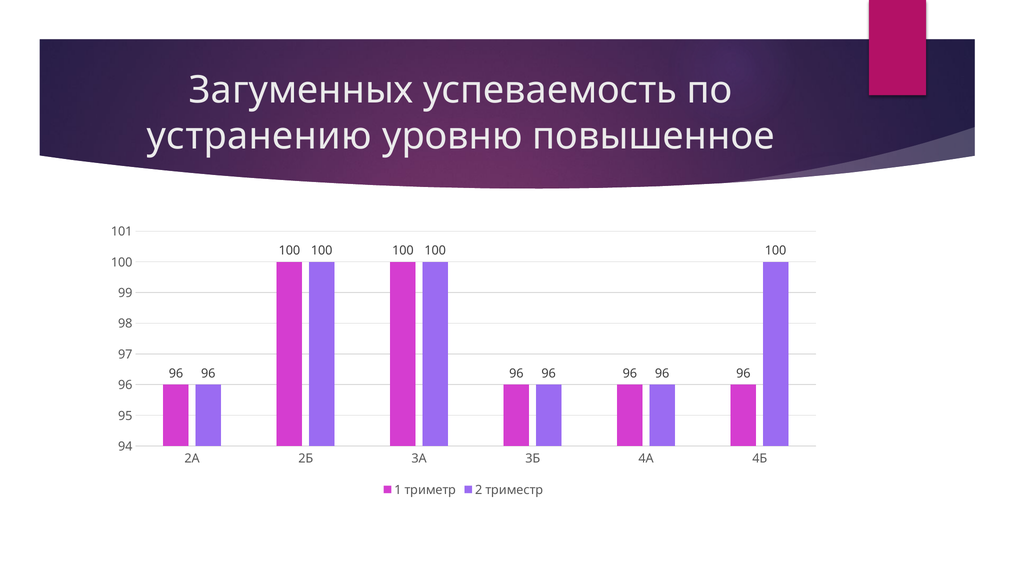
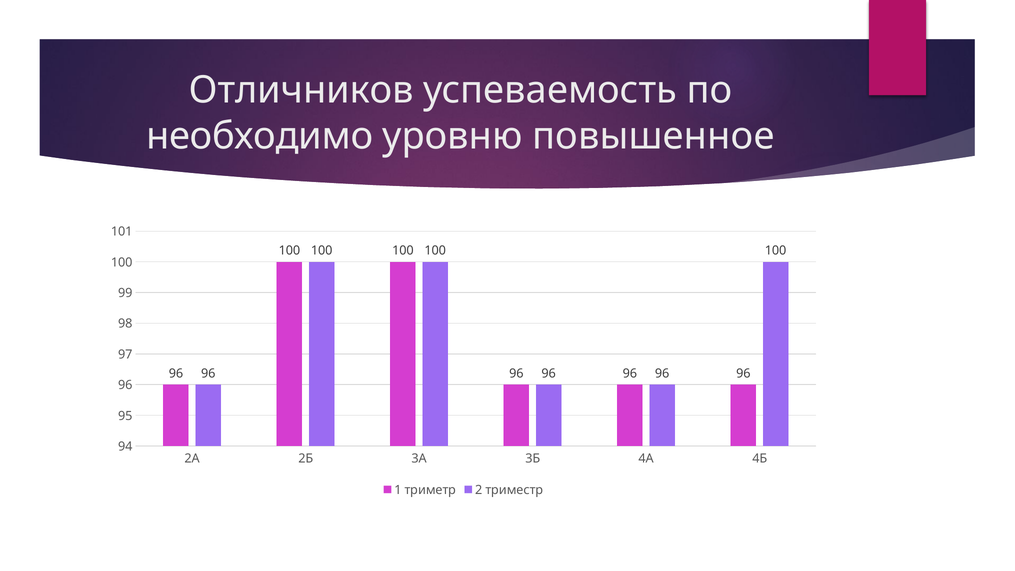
Загуменных: Загуменных -> Отличников
устранению: устранению -> необходимо
